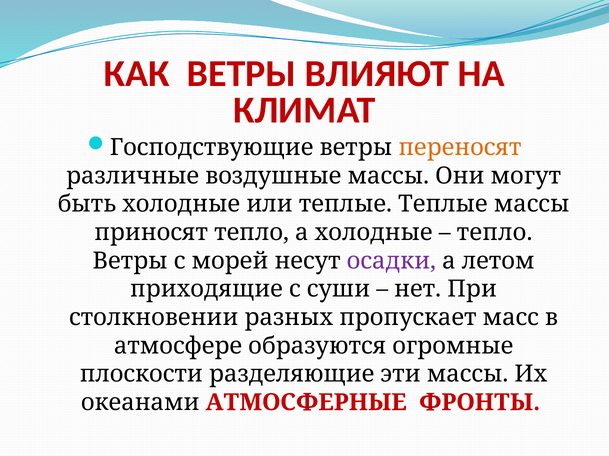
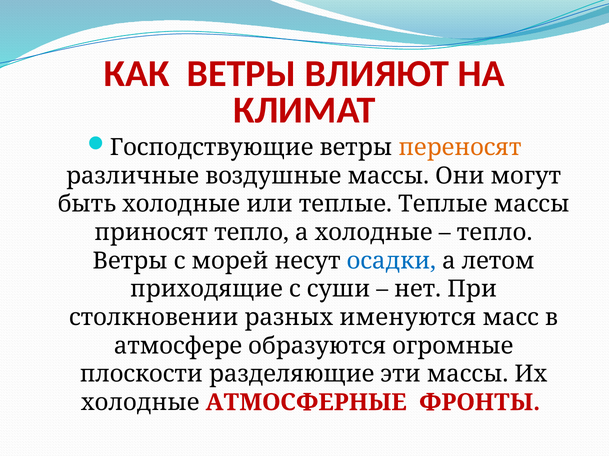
осадки colour: purple -> blue
пропускает: пропускает -> именуются
океанами at (140, 403): океанами -> холодные
